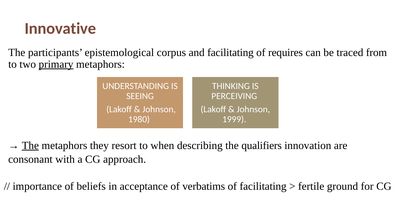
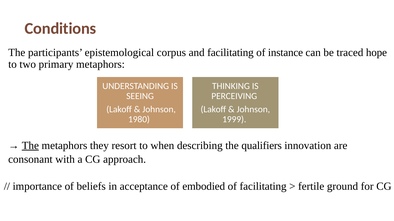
Innovative: Innovative -> Conditions
requires: requires -> instance
from: from -> hope
primary underline: present -> none
verbatims: verbatims -> embodied
